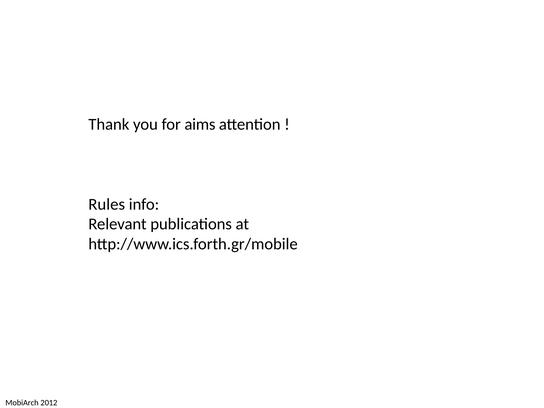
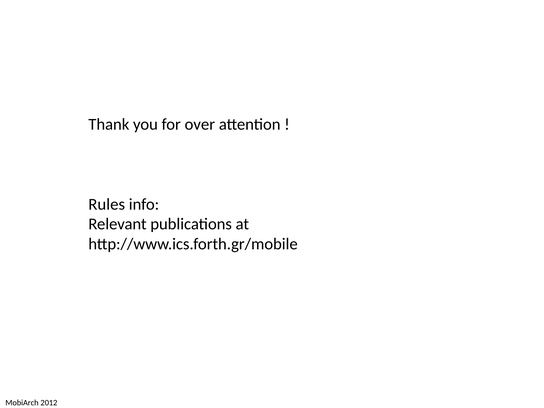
aims: aims -> over
